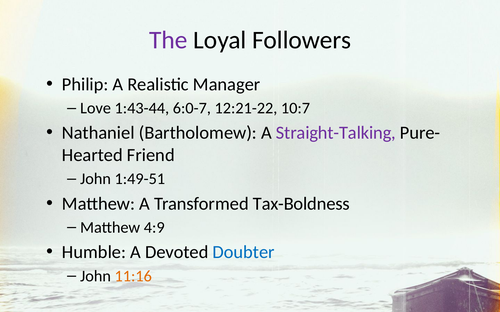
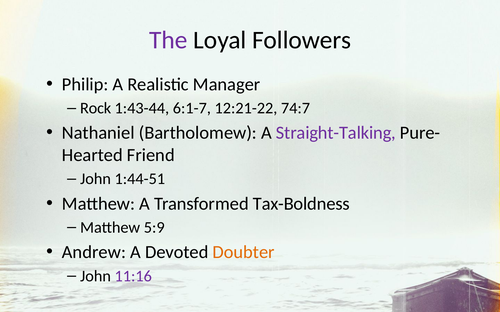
Love: Love -> Rock
6:0-7: 6:0-7 -> 6:1-7
10:7: 10:7 -> 74:7
1:49-51: 1:49-51 -> 1:44-51
4:9: 4:9 -> 5:9
Humble: Humble -> Andrew
Doubter colour: blue -> orange
11:16 colour: orange -> purple
